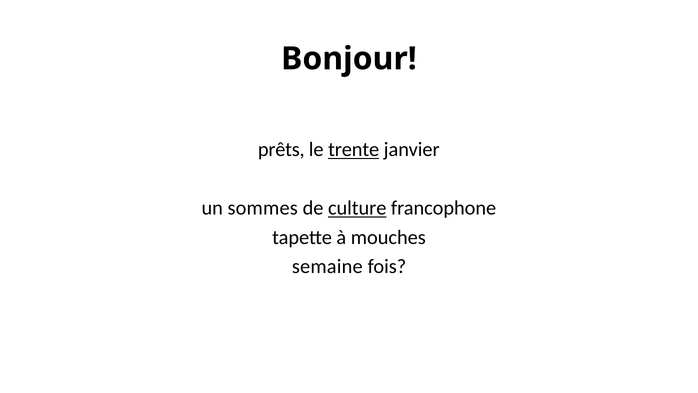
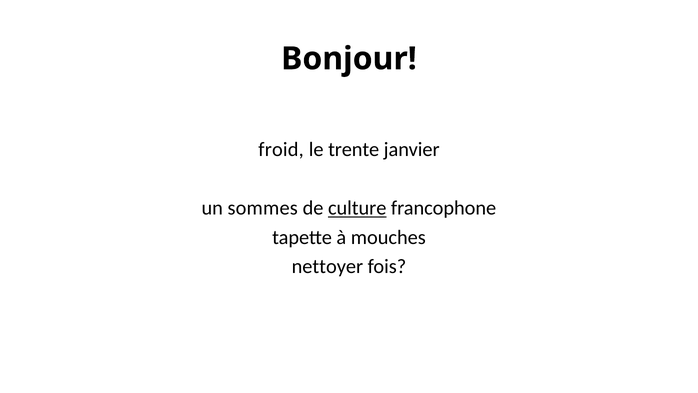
prêts: prêts -> froid
trente underline: present -> none
semaine: semaine -> nettoyer
